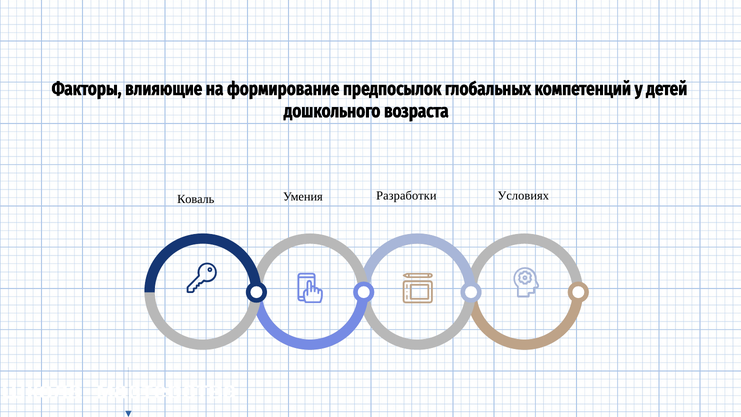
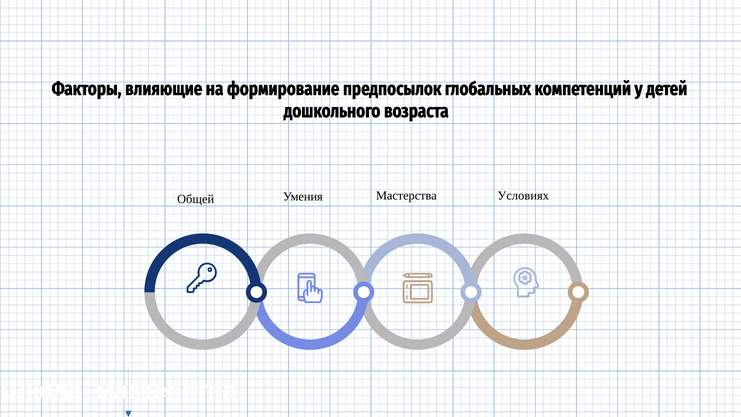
Разработки at (406, 196): Разработки -> Мастерства
Коваль: Коваль -> Общей
